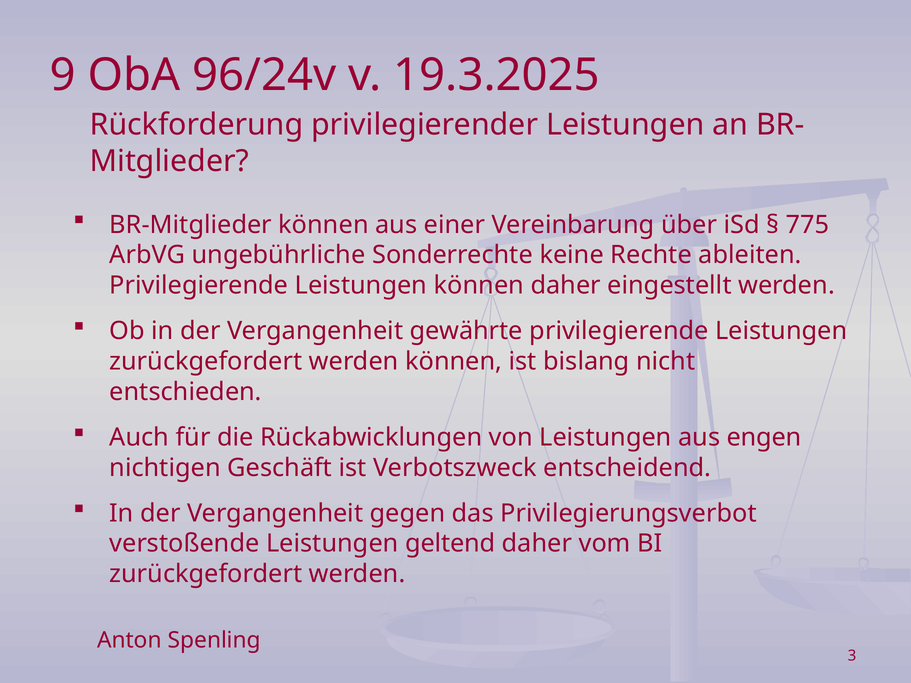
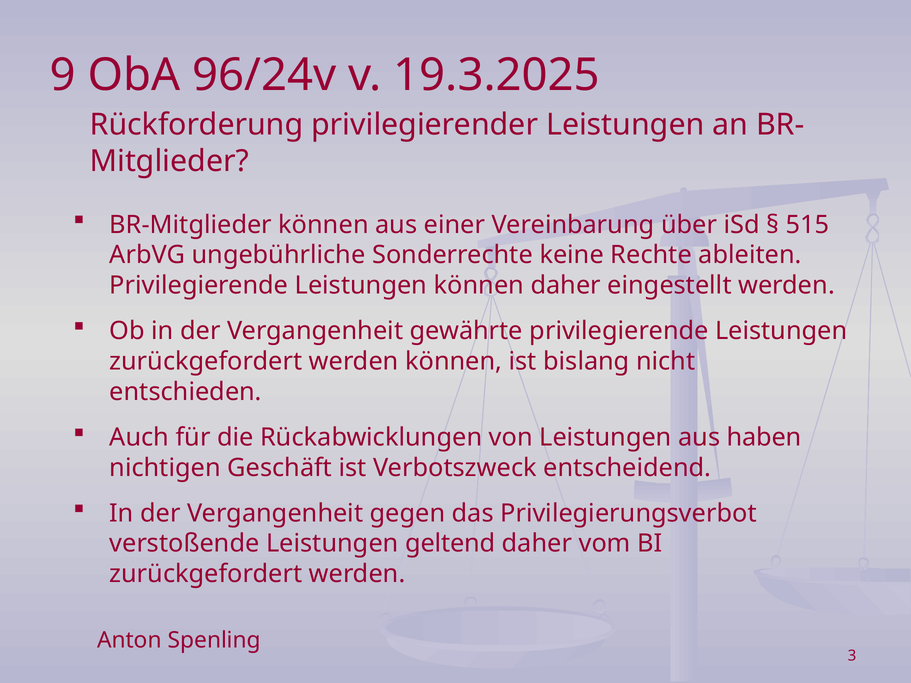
775: 775 -> 515
engen: engen -> haben
